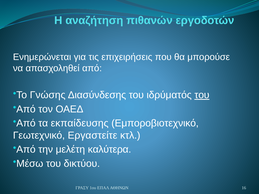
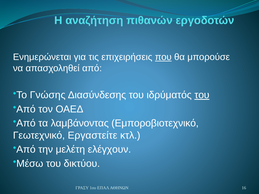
που underline: none -> present
εκπαίδευσης: εκπαίδευσης -> λαμβάνοντας
καλύτερα: καλύτερα -> ελέγχουν
